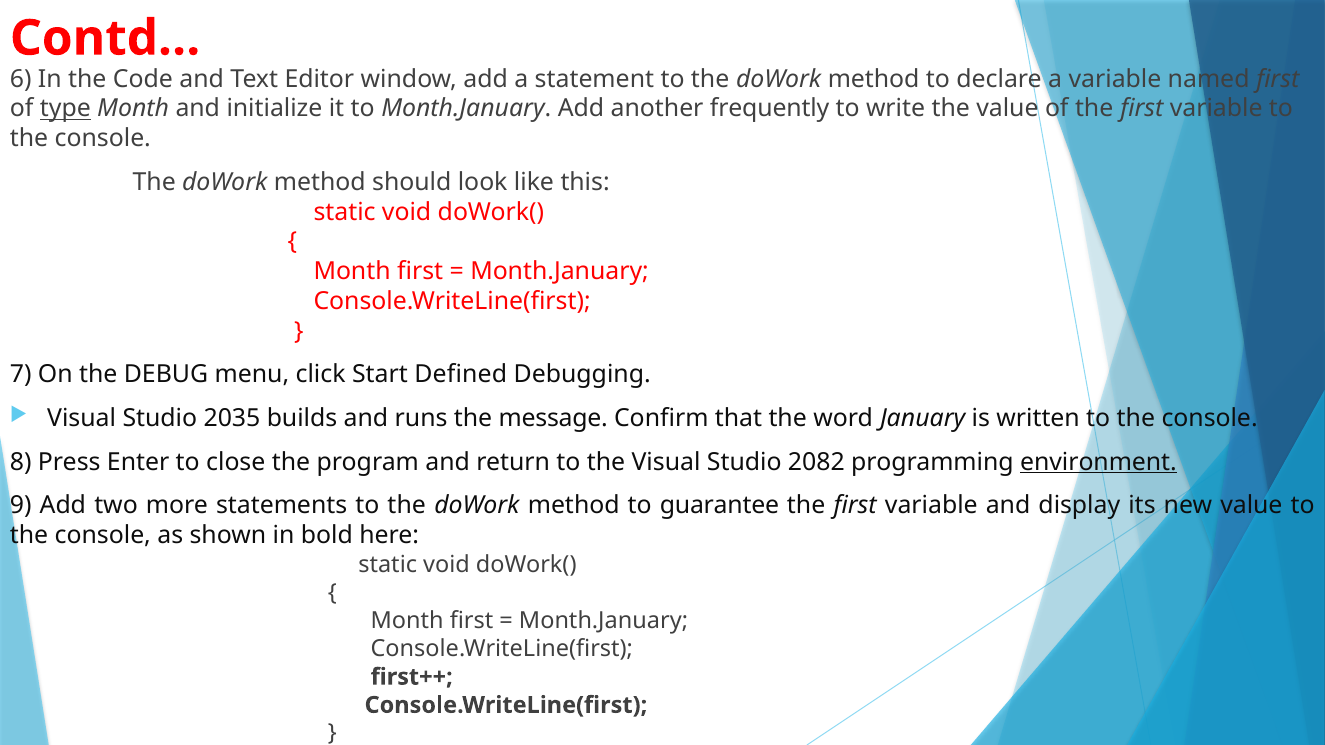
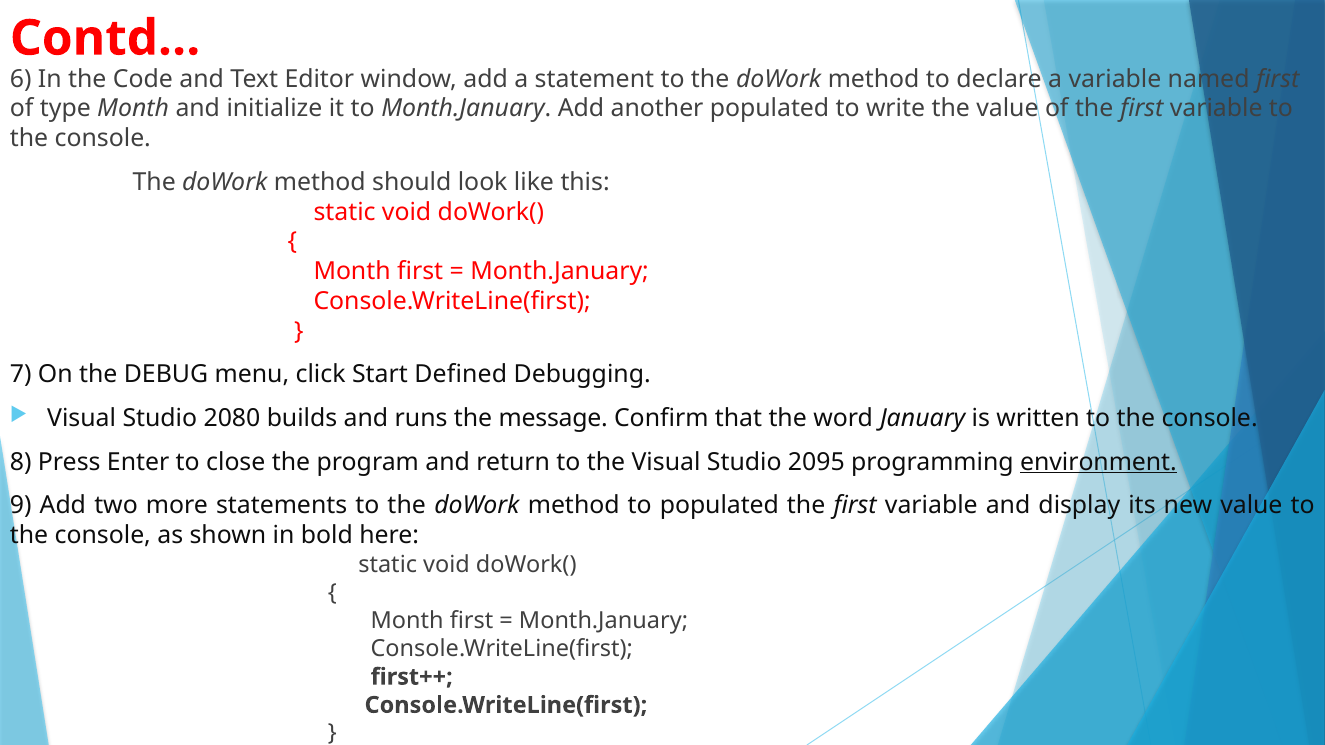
type underline: present -> none
another frequently: frequently -> populated
2035: 2035 -> 2080
2082: 2082 -> 2095
to guarantee: guarantee -> populated
